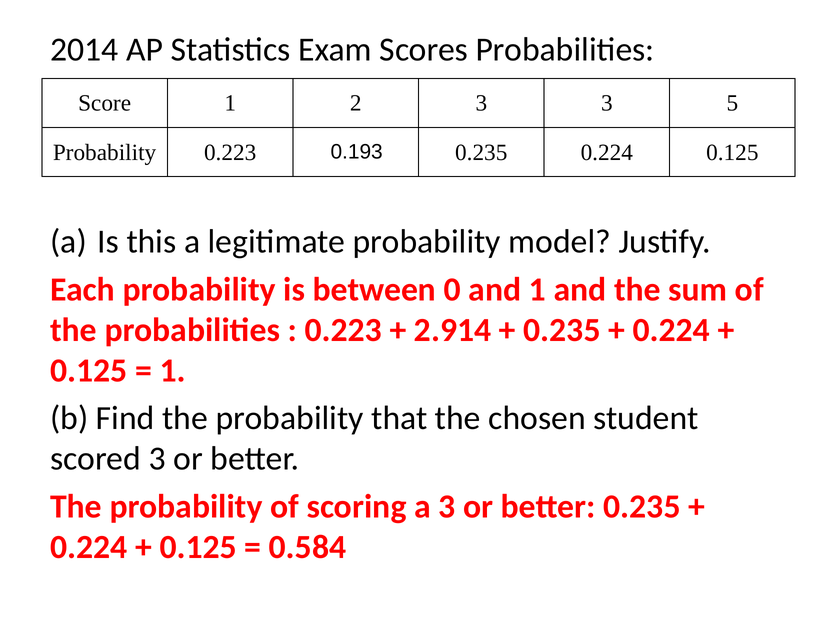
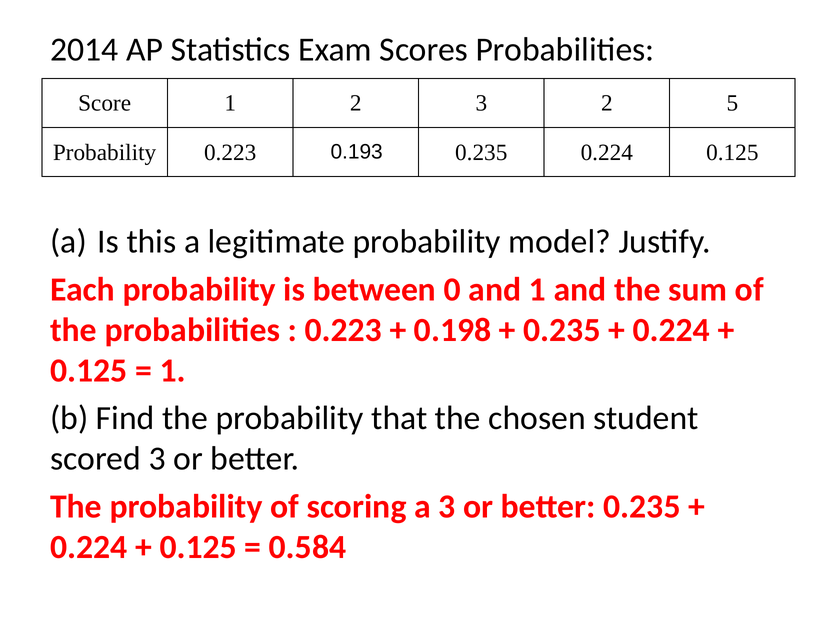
3 3: 3 -> 2
2.914: 2.914 -> 0.198
